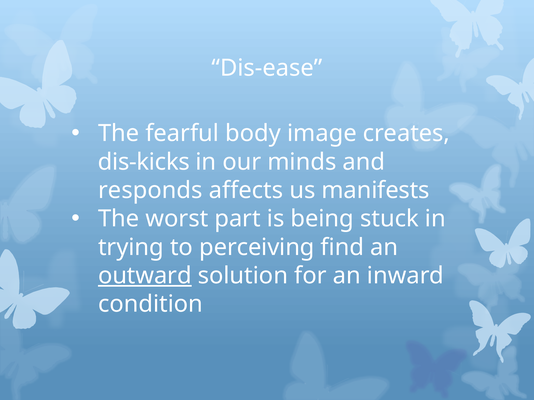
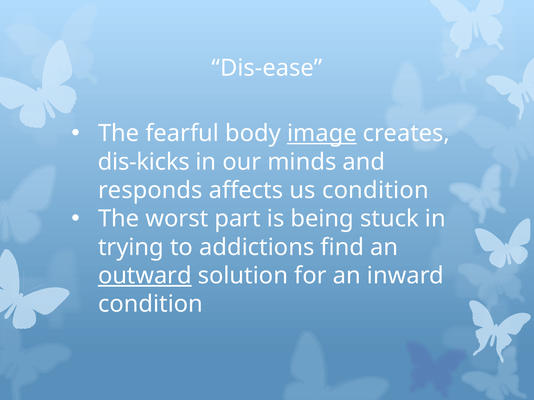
image underline: none -> present
us manifests: manifests -> condition
perceiving: perceiving -> addictions
